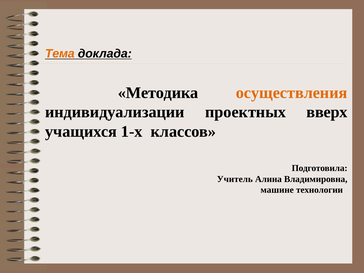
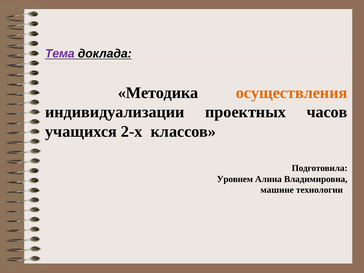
Тема colour: orange -> purple
вверх: вверх -> часов
1-х: 1-х -> 2-х
Учитель: Учитель -> Уровнем
